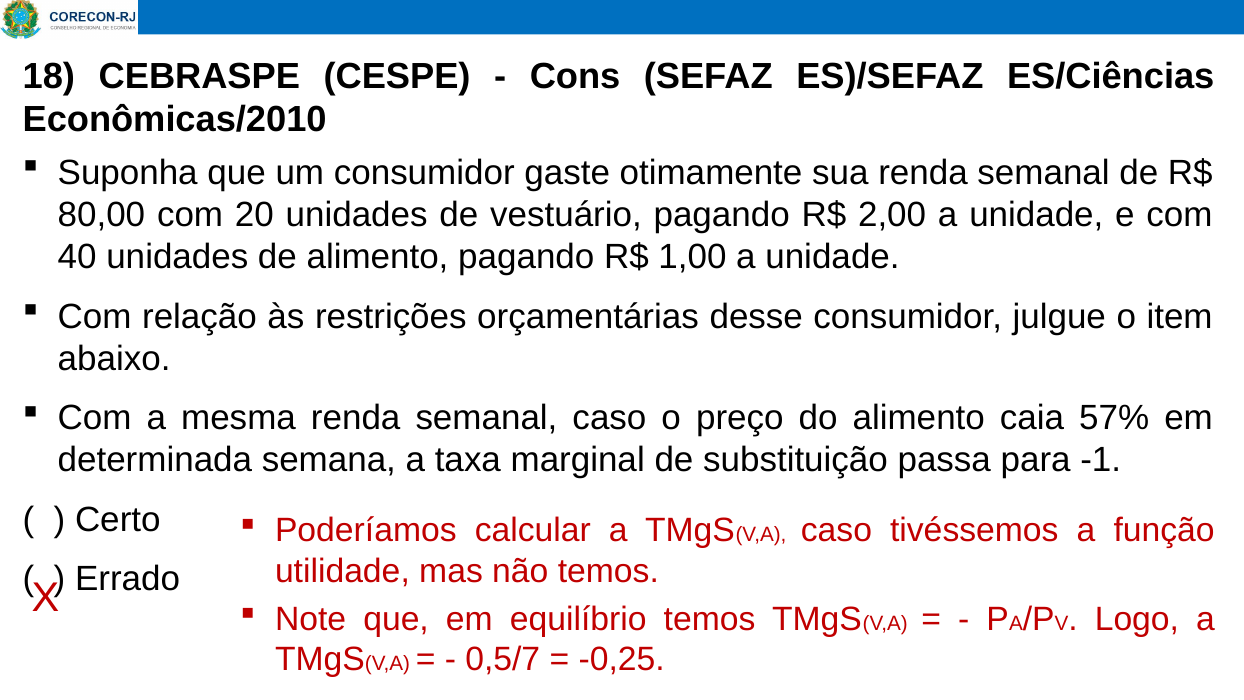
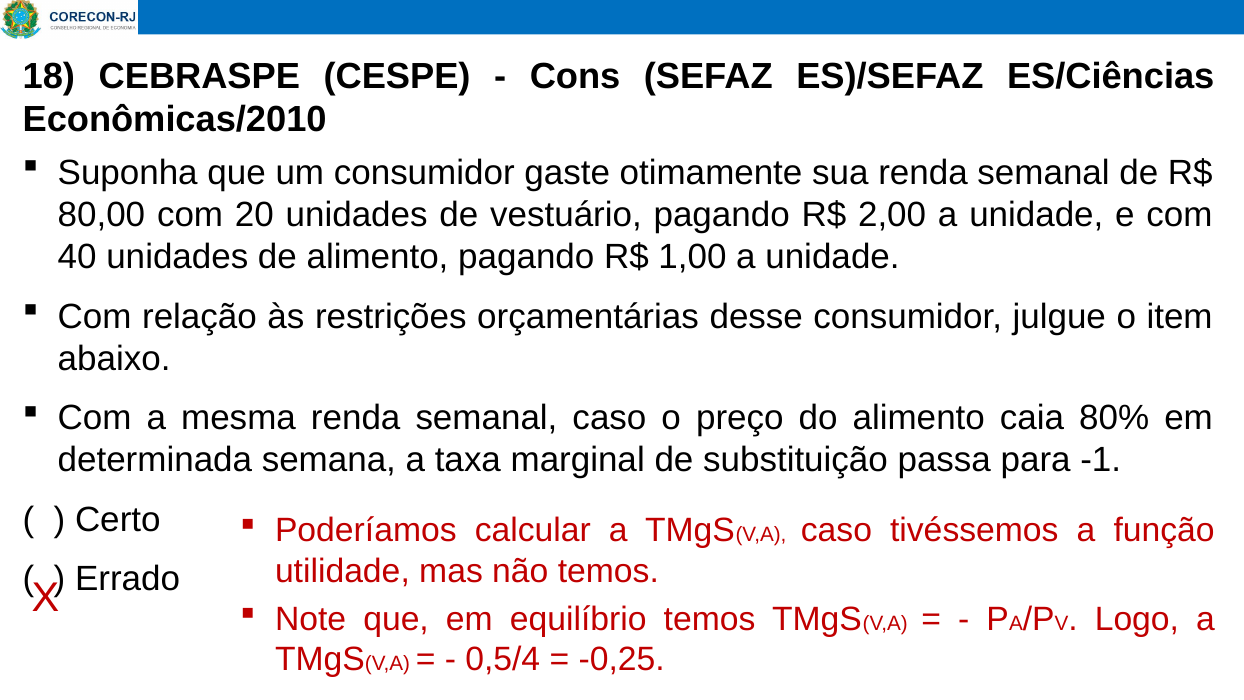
57%: 57% -> 80%
0,5/7: 0,5/7 -> 0,5/4
